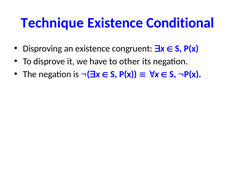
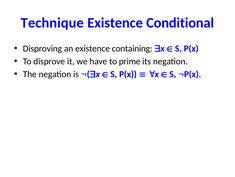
congruent: congruent -> containing
other: other -> prime
